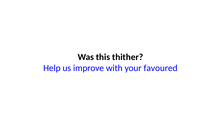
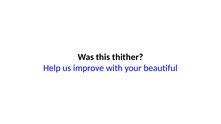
favoured: favoured -> beautiful
